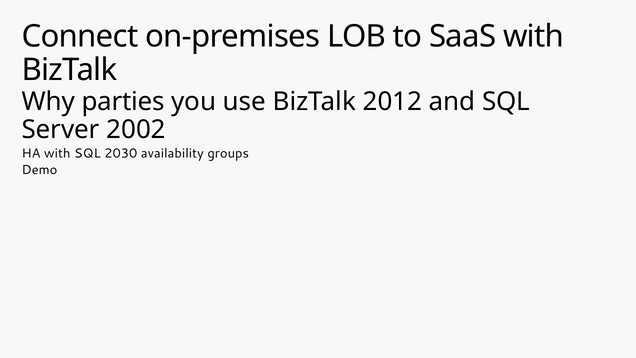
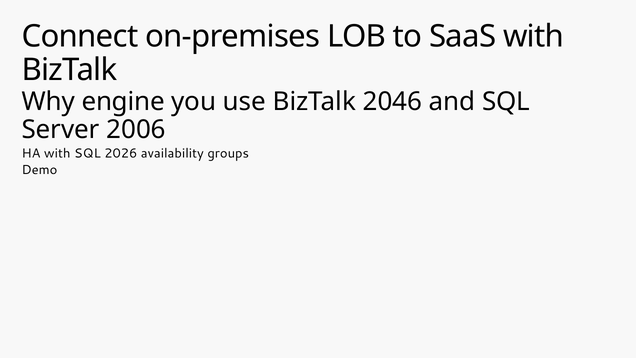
parties: parties -> engine
2012: 2012 -> 2046
2002: 2002 -> 2006
2030: 2030 -> 2026
